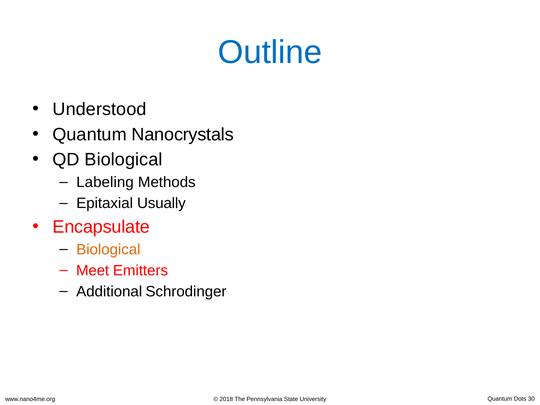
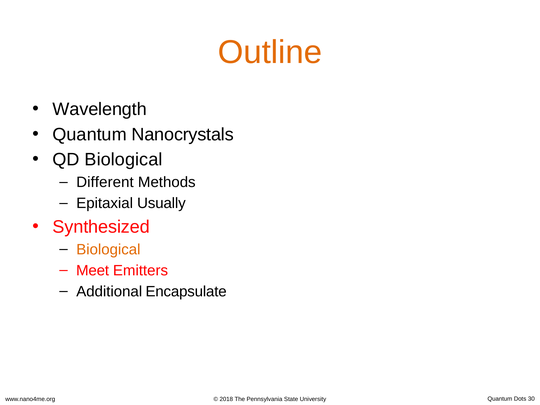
Outline colour: blue -> orange
Understood: Understood -> Wavelength
Labeling: Labeling -> Different
Encapsulate: Encapsulate -> Synthesized
Schrodinger: Schrodinger -> Encapsulate
